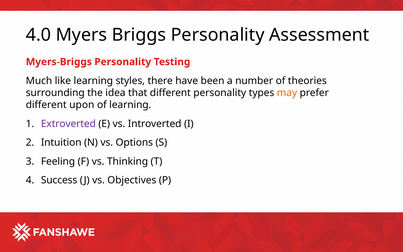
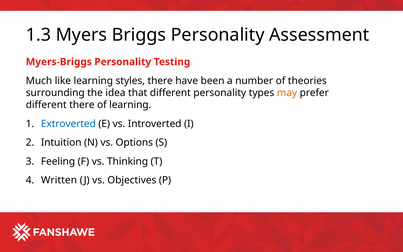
4.0: 4.0 -> 1.3
different upon: upon -> there
Extroverted colour: purple -> blue
Success: Success -> Written
